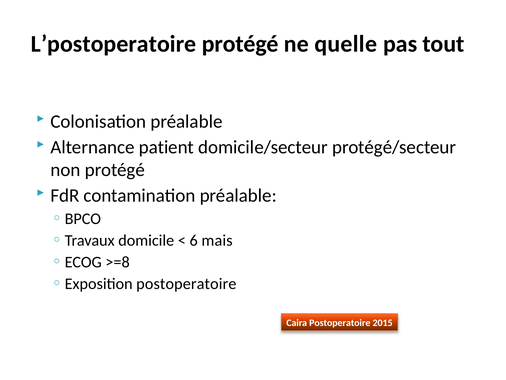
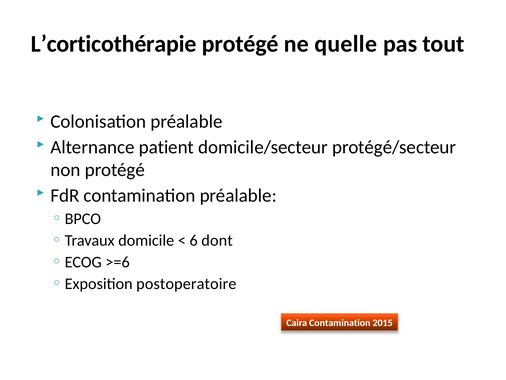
L’postoperatoire: L’postoperatoire -> L’corticothérapie
mais: mais -> dont
>=8: >=8 -> >=6
Caira Postoperatoire: Postoperatoire -> Contamination
